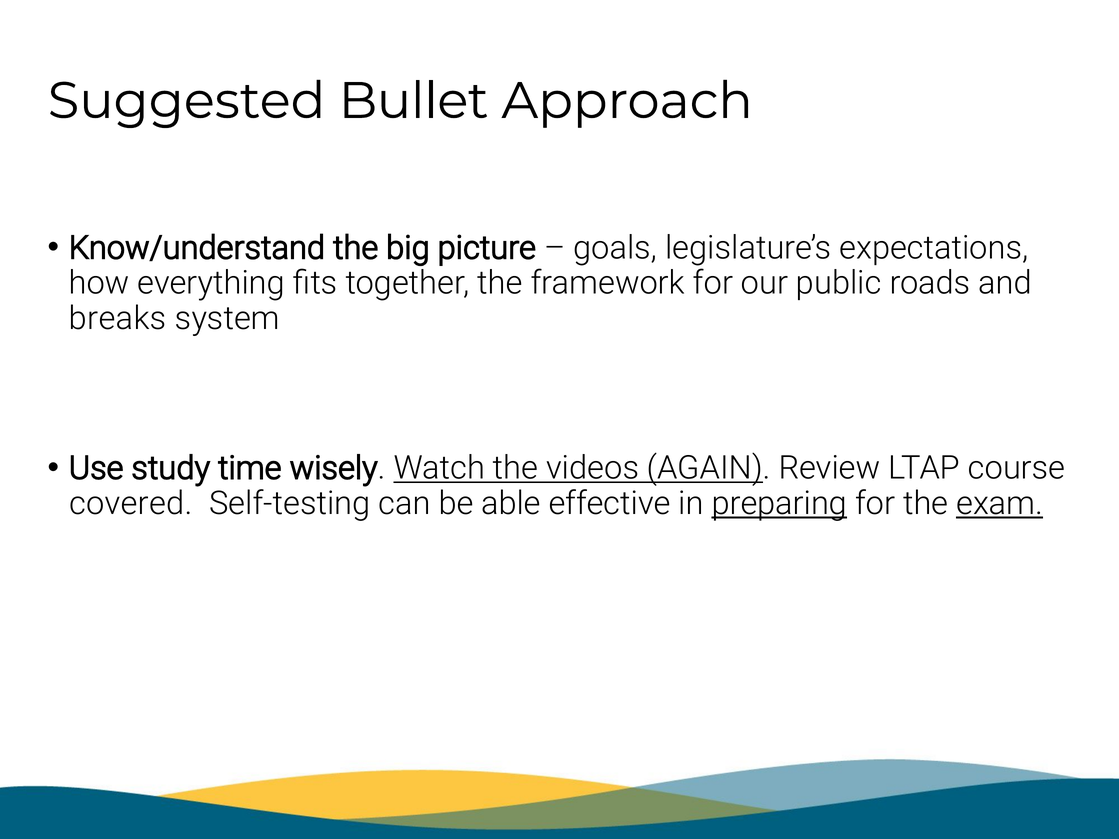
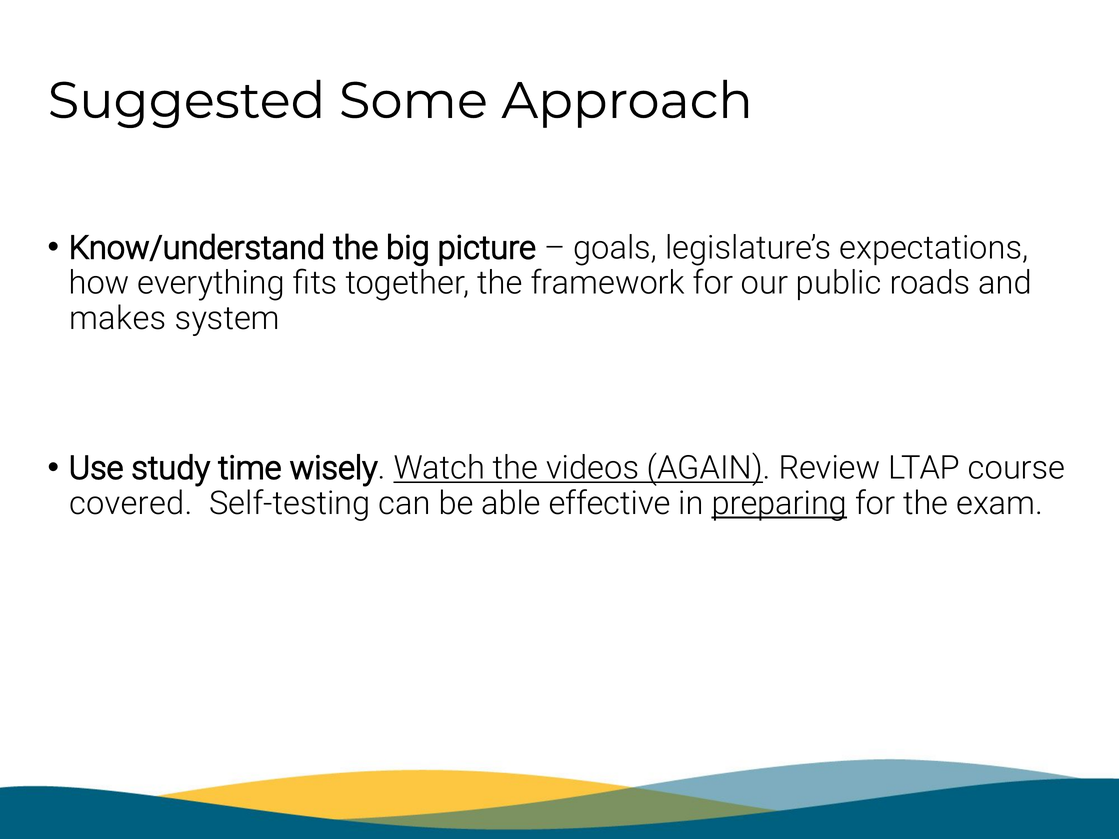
Bullet: Bullet -> Some
breaks: breaks -> makes
exam underline: present -> none
